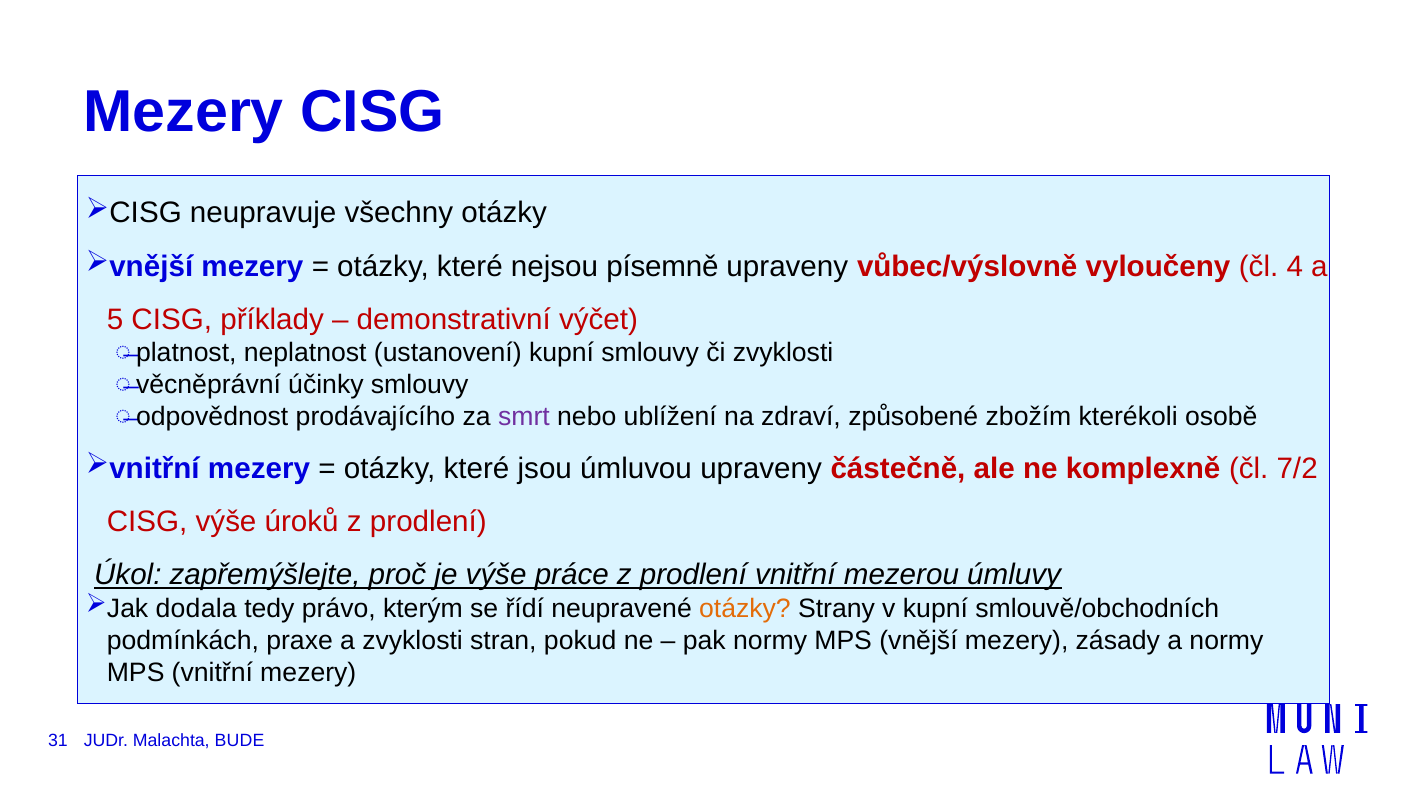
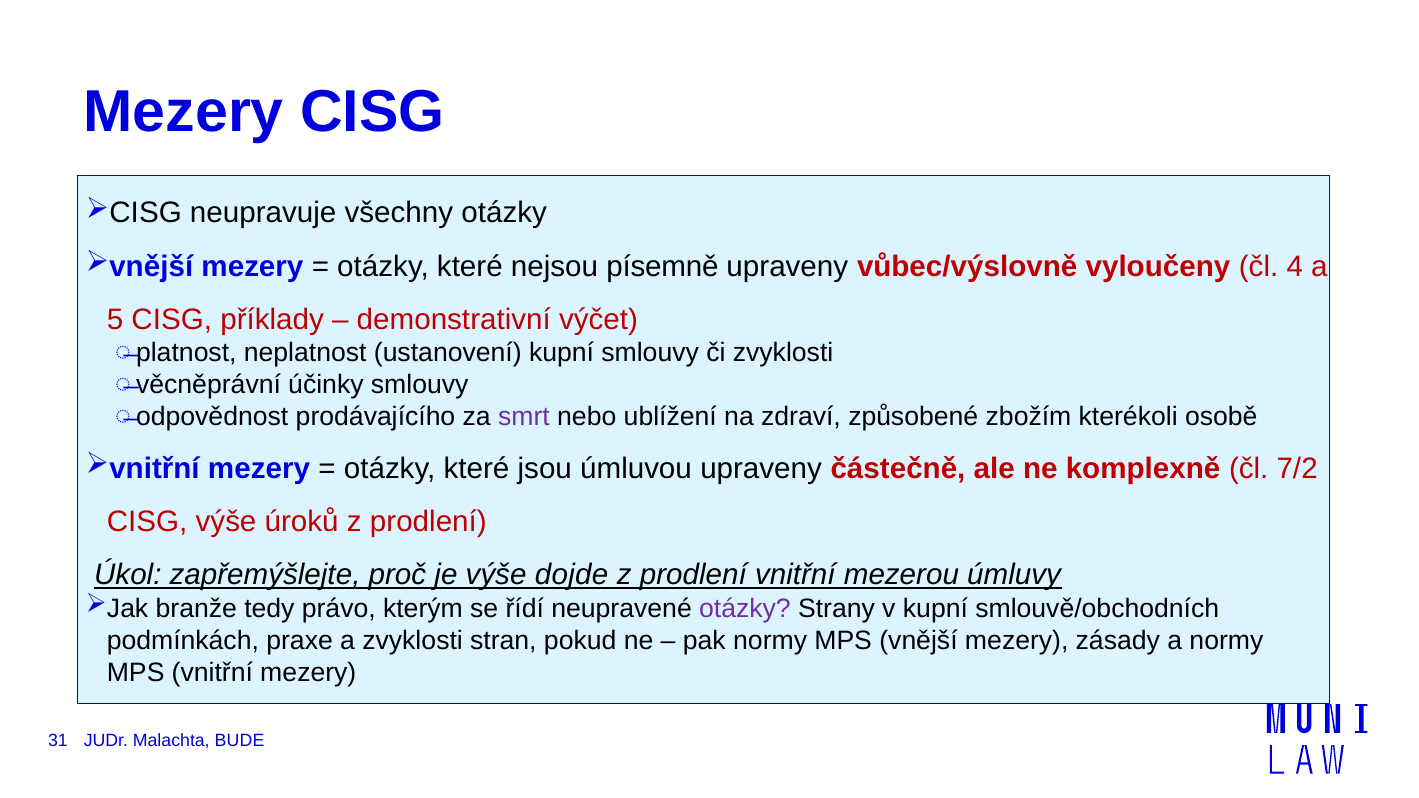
práce: práce -> dojde
dodala: dodala -> branže
otázky at (745, 609) colour: orange -> purple
